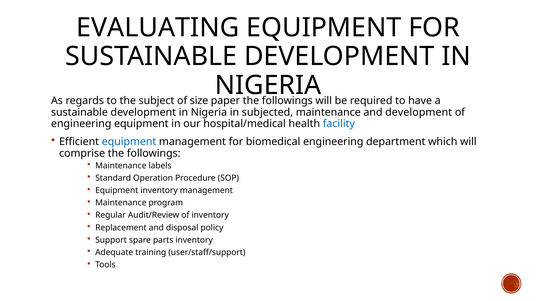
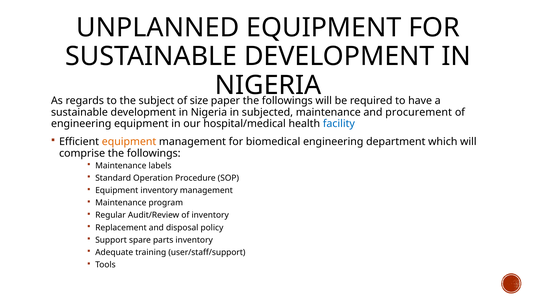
EVALUATING: EVALUATING -> UNPLANNED
and development: development -> procurement
equipment at (129, 142) colour: blue -> orange
